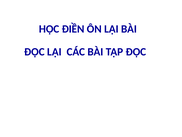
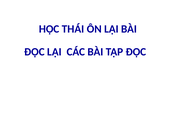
ĐIỀN: ĐIỀN -> THÁI
